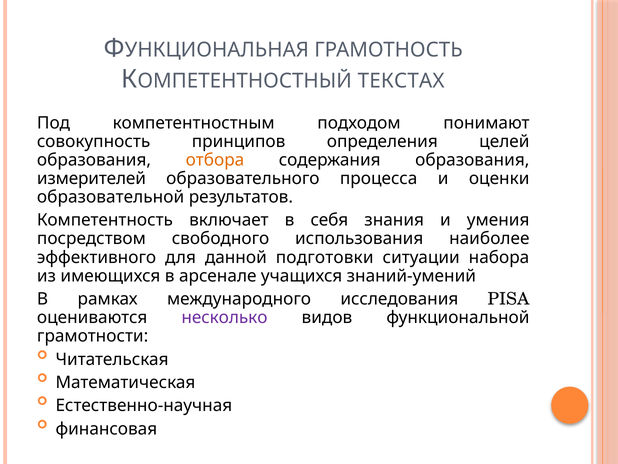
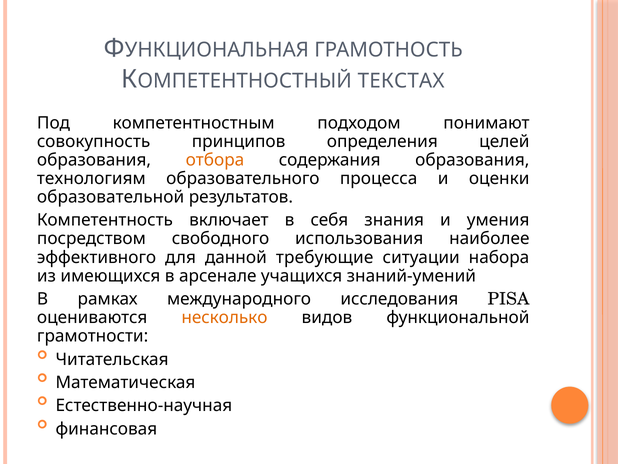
измерителей: измерителей -> технологиям
подготовки: подготовки -> требующие
несколько colour: purple -> orange
